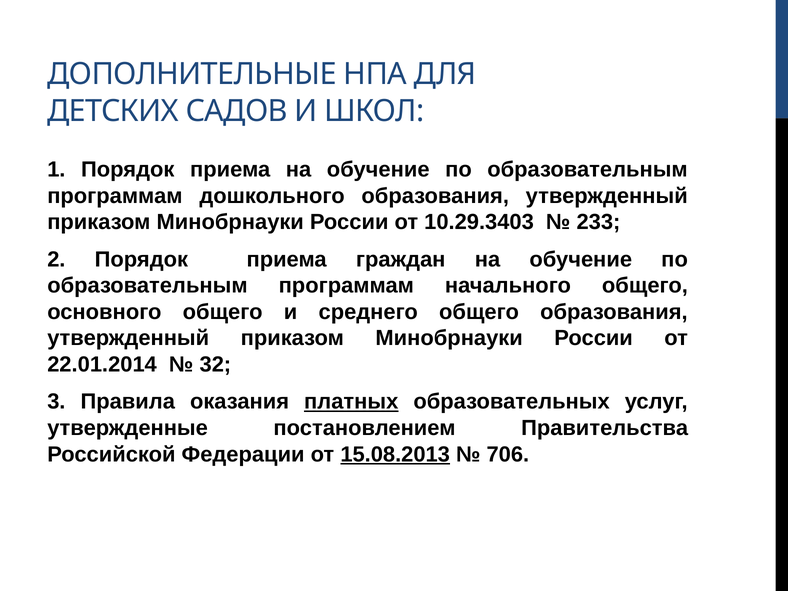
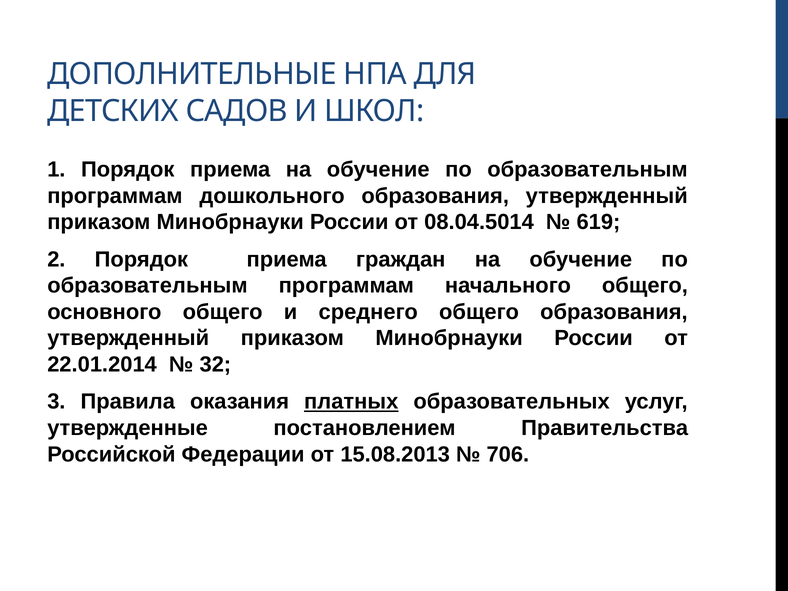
10.29.3403: 10.29.3403 -> 08.04.5014
233: 233 -> 619
15.08.2013 underline: present -> none
